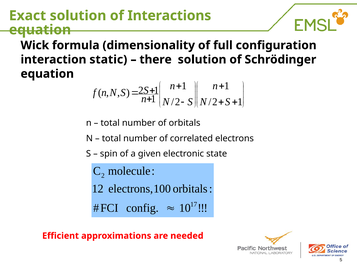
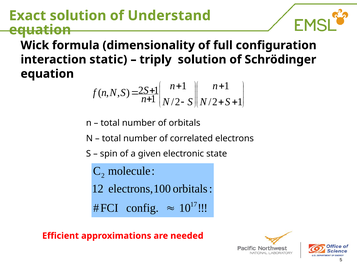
Interactions: Interactions -> Understand
there: there -> triply
